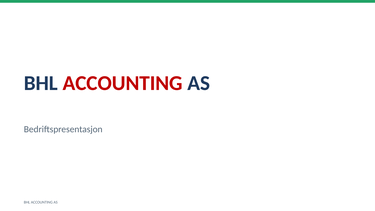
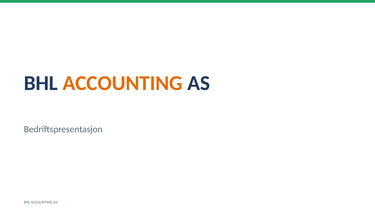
ACCOUNTING at (123, 83) colour: red -> orange
